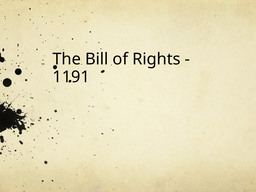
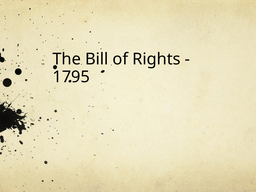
1191: 1191 -> 1795
